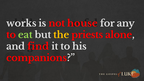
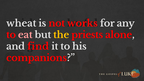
works: works -> wheat
house: house -> works
eat colour: light green -> pink
